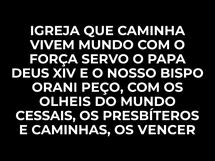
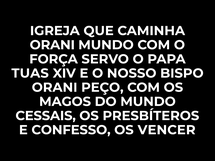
VIVEM at (52, 45): VIVEM -> ORANI
DEUS: DEUS -> TUAS
OLHEIS: OLHEIS -> MAGOS
CAMINHAS: CAMINHAS -> CONFESSO
